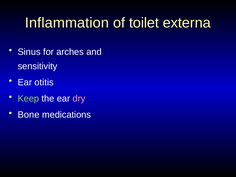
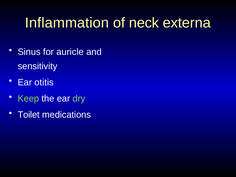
toilet: toilet -> neck
arches: arches -> auricle
dry colour: pink -> light green
Bone: Bone -> Toilet
